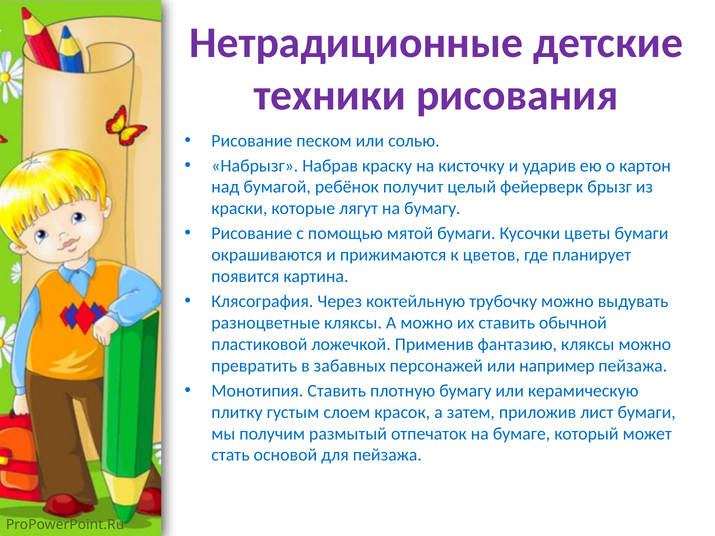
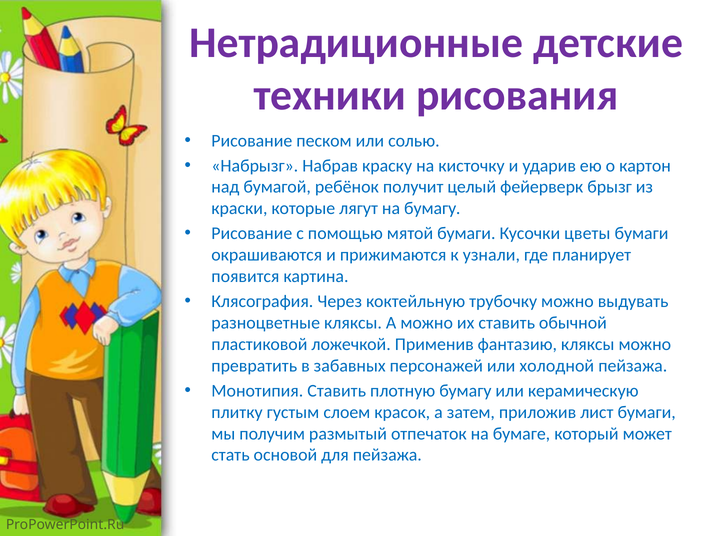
цветов: цветов -> узнали
например: например -> холодной
